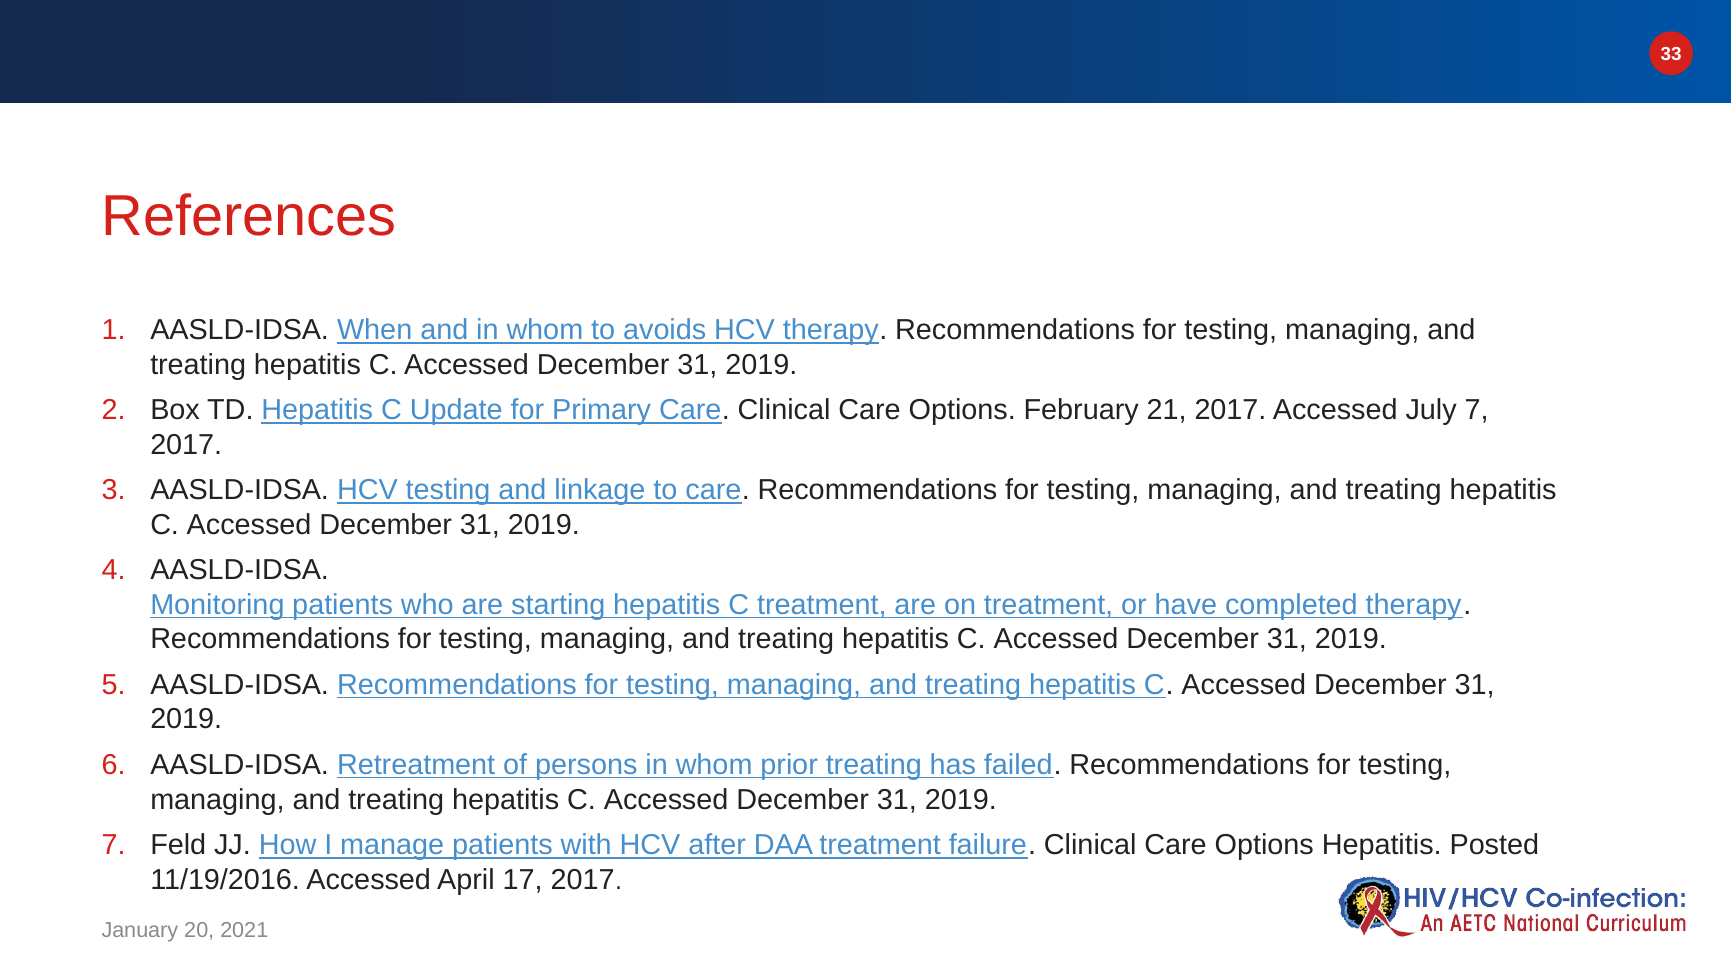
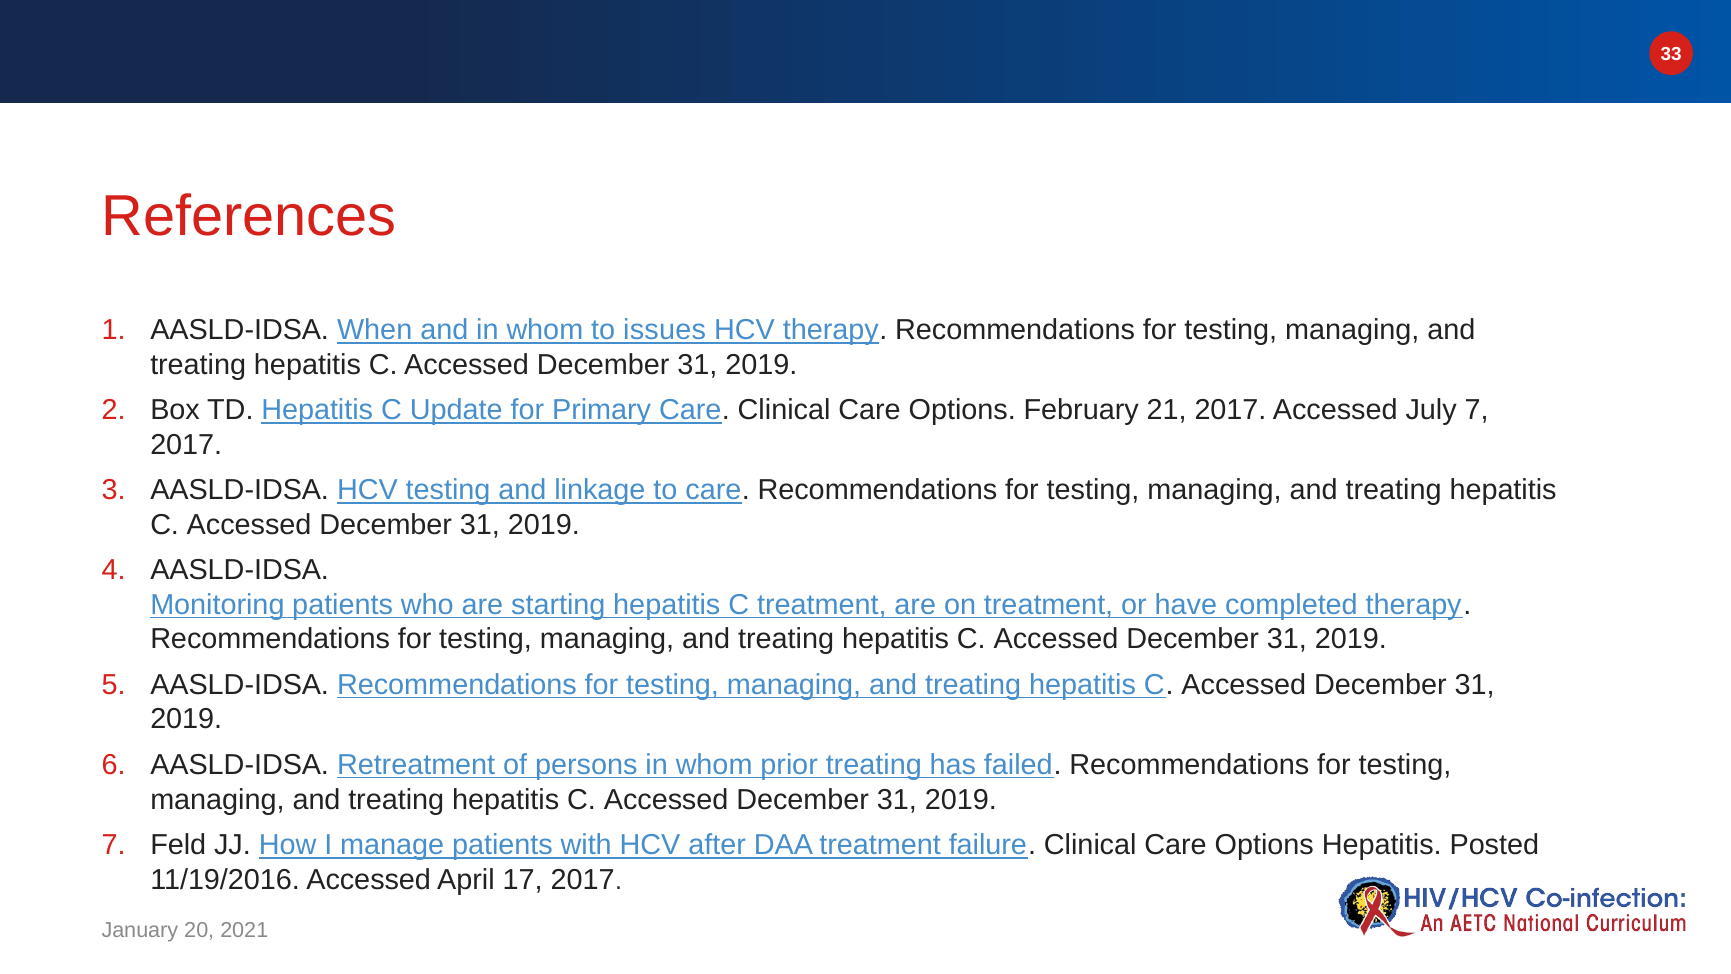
avoids: avoids -> issues
